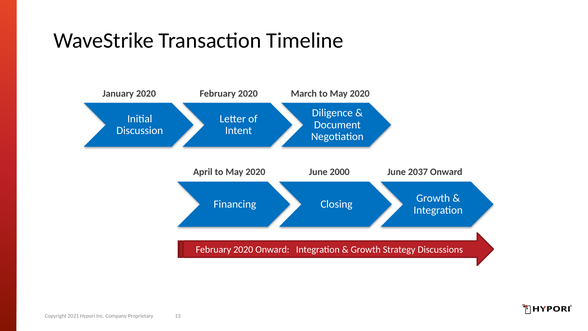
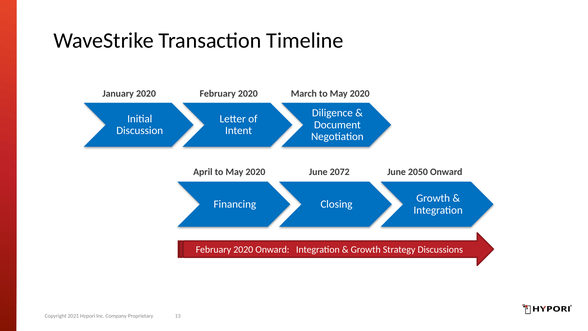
2000: 2000 -> 2072
2037: 2037 -> 2050
